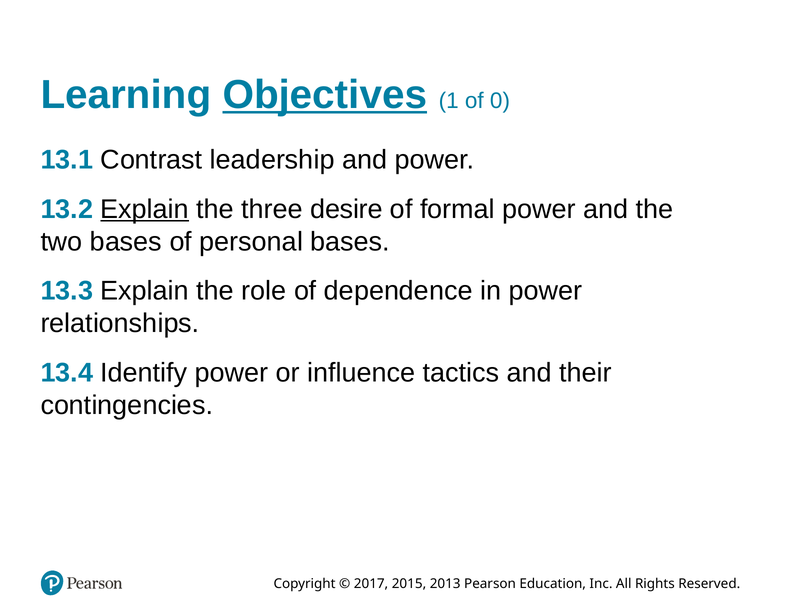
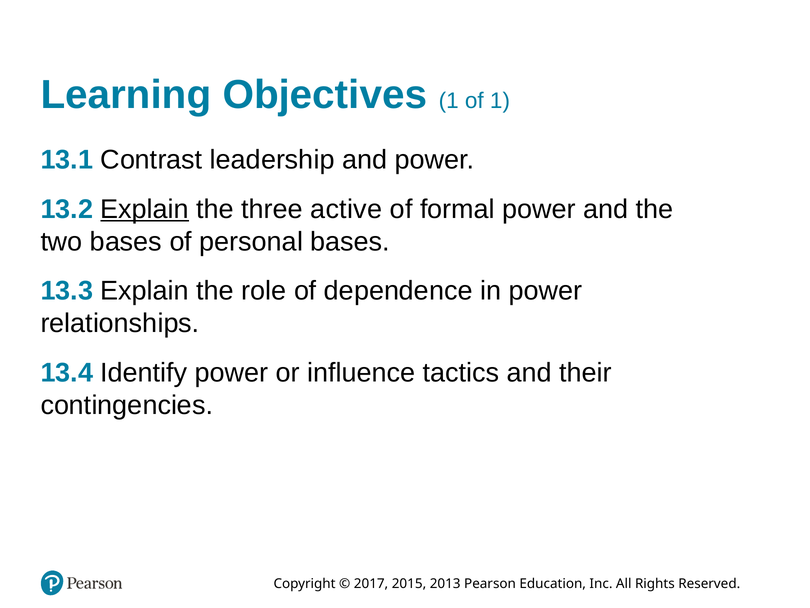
Objectives underline: present -> none
of 0: 0 -> 1
desire: desire -> active
